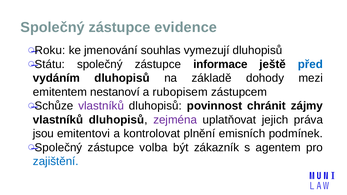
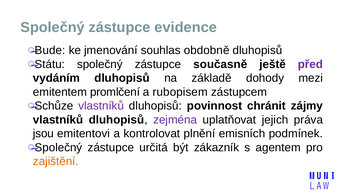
Roku: Roku -> Bude
vymezují: vymezují -> obdobně
informace: informace -> současně
před colour: blue -> purple
nestanoví: nestanoví -> promlčení
volba: volba -> určitá
zajištění colour: blue -> orange
